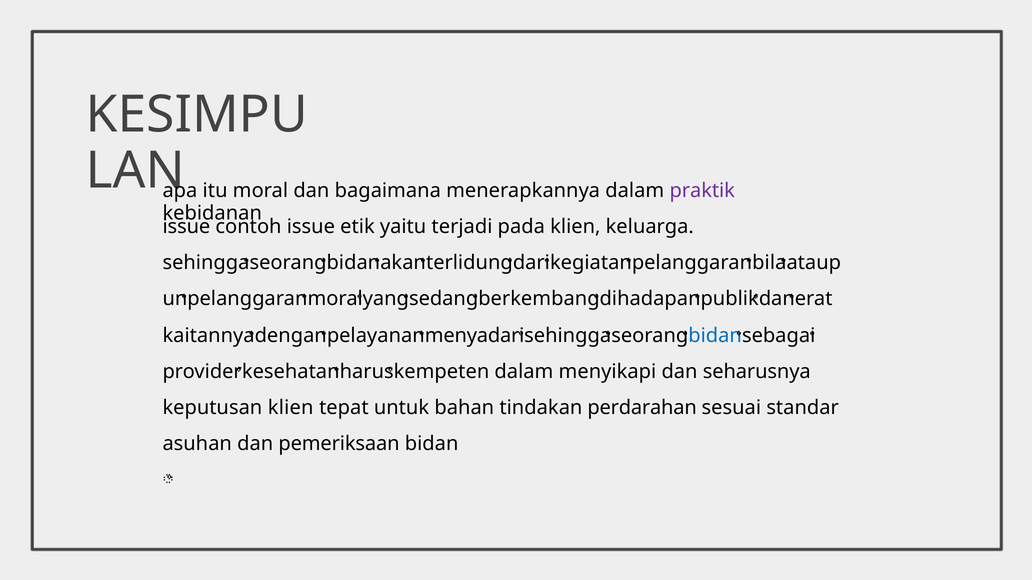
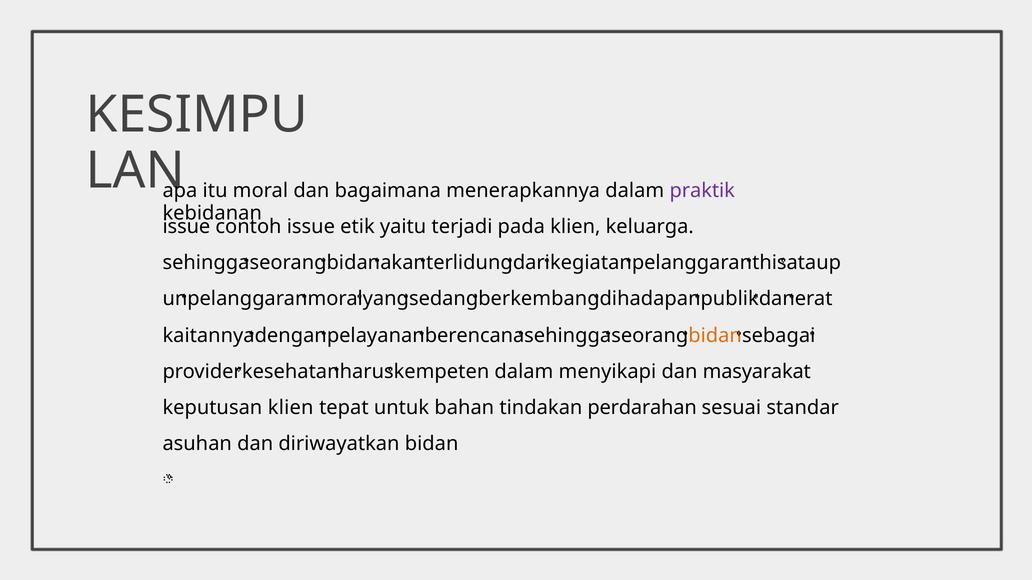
bila: bila -> this
menyadari: menyadari -> berencana
bidan at (715, 336) colour: blue -> orange
seharusnya: seharusnya -> masyarakat
pemeriksaan: pemeriksaan -> diriwayatkan
